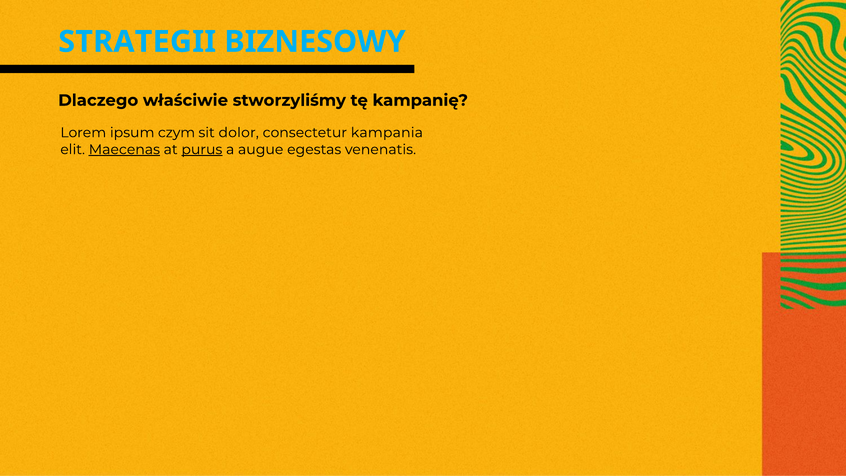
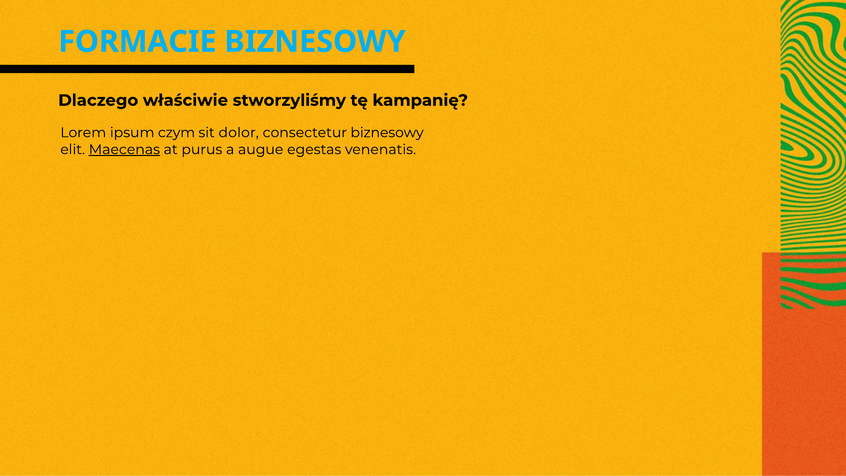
STRATEGII: STRATEGII -> FORMACIE
consectetur kampania: kampania -> biznesowy
purus underline: present -> none
